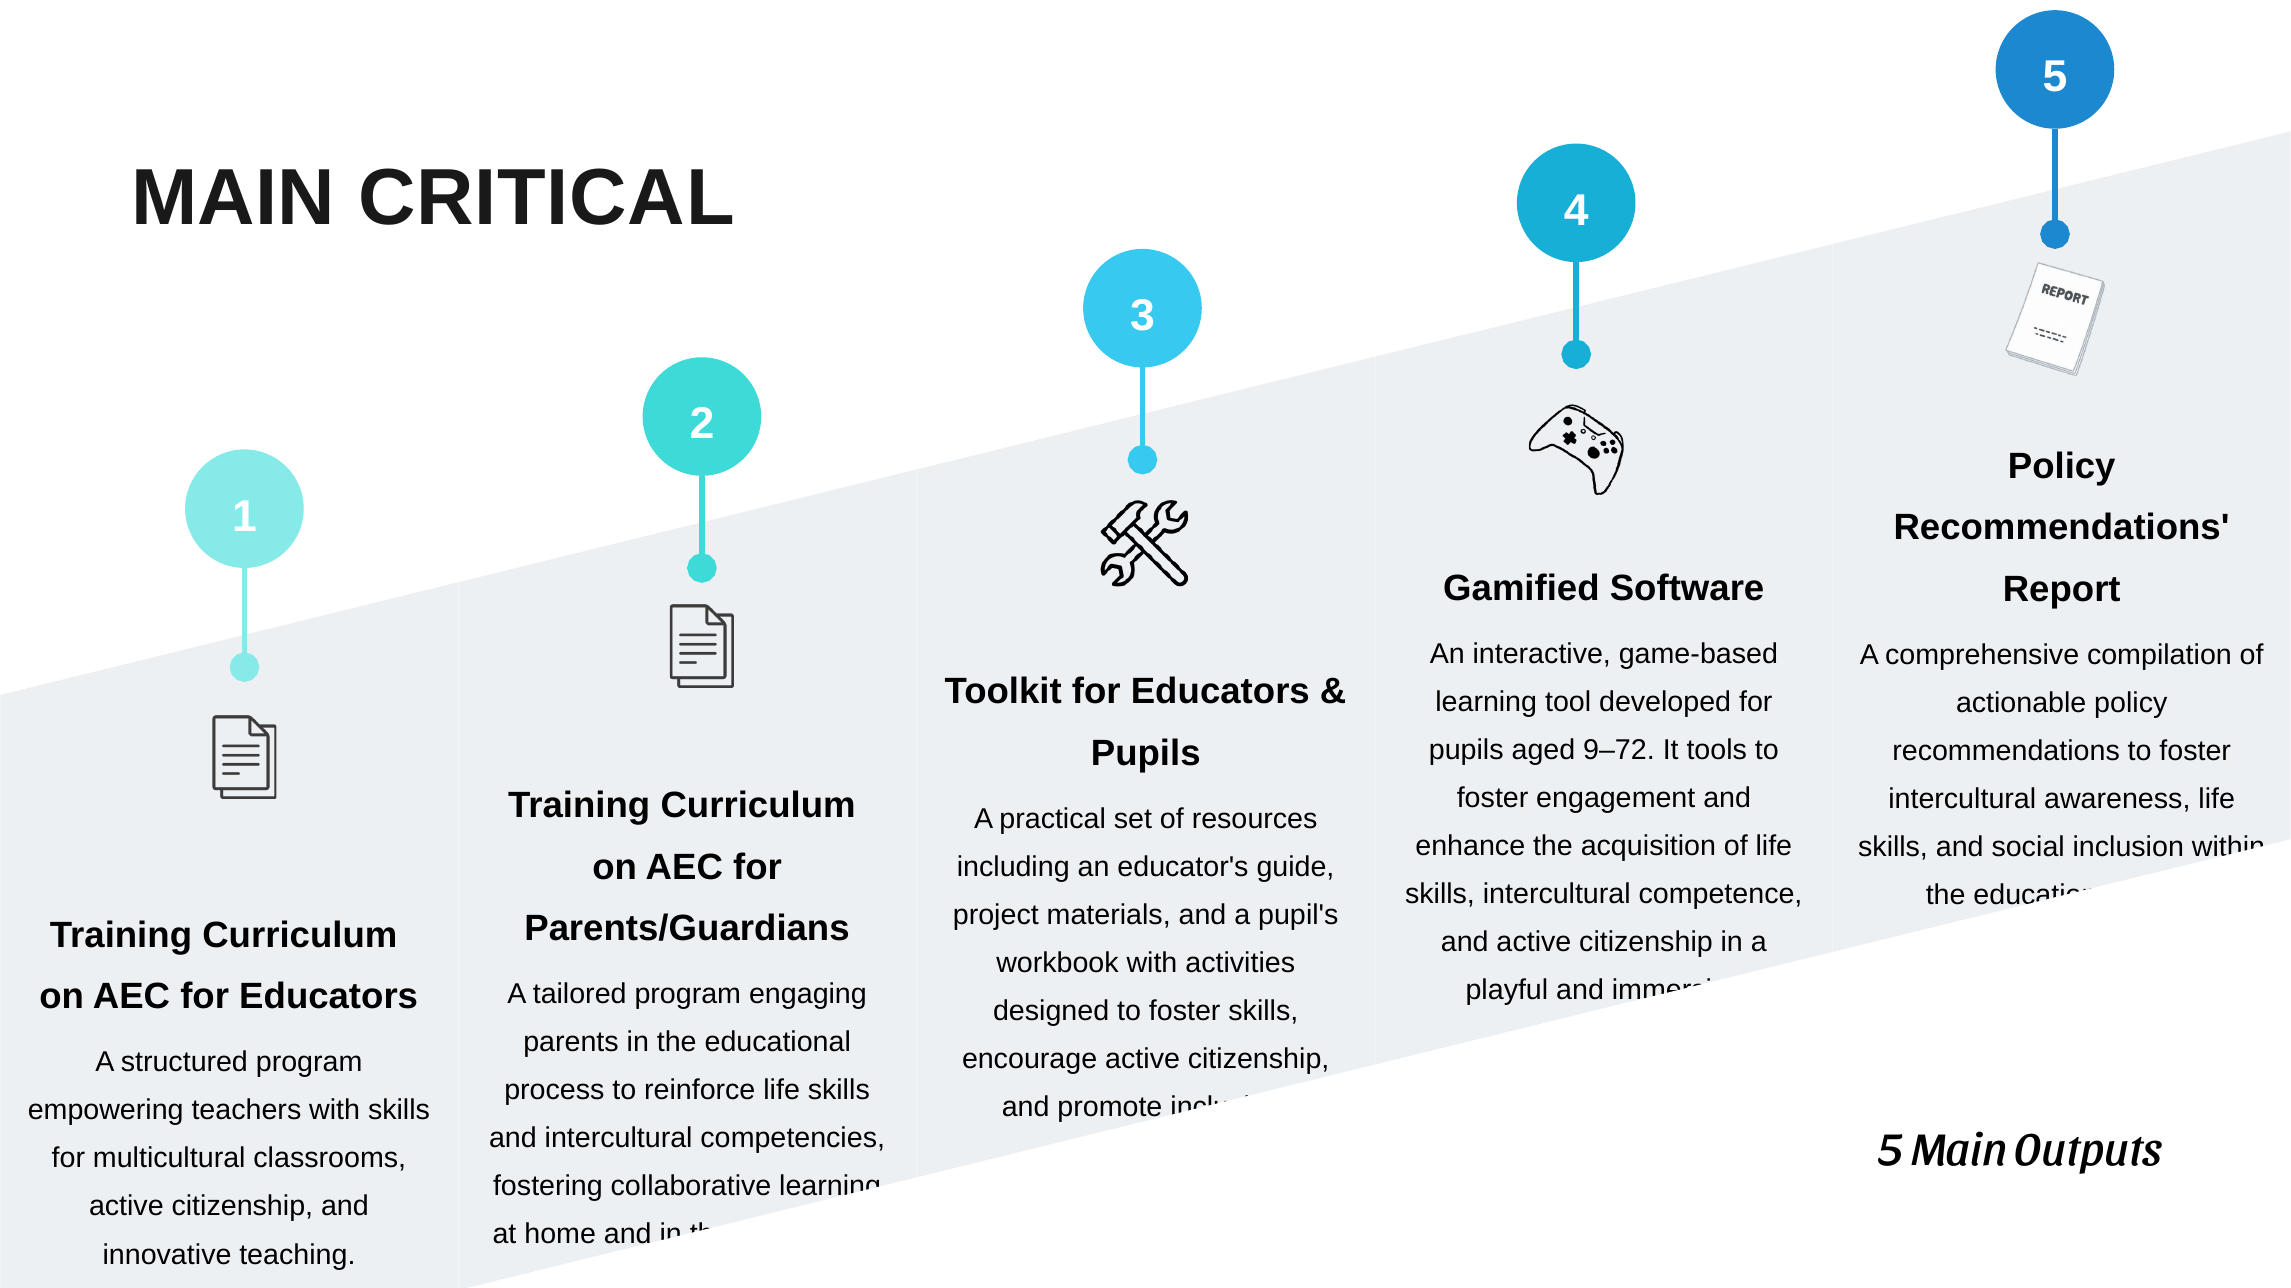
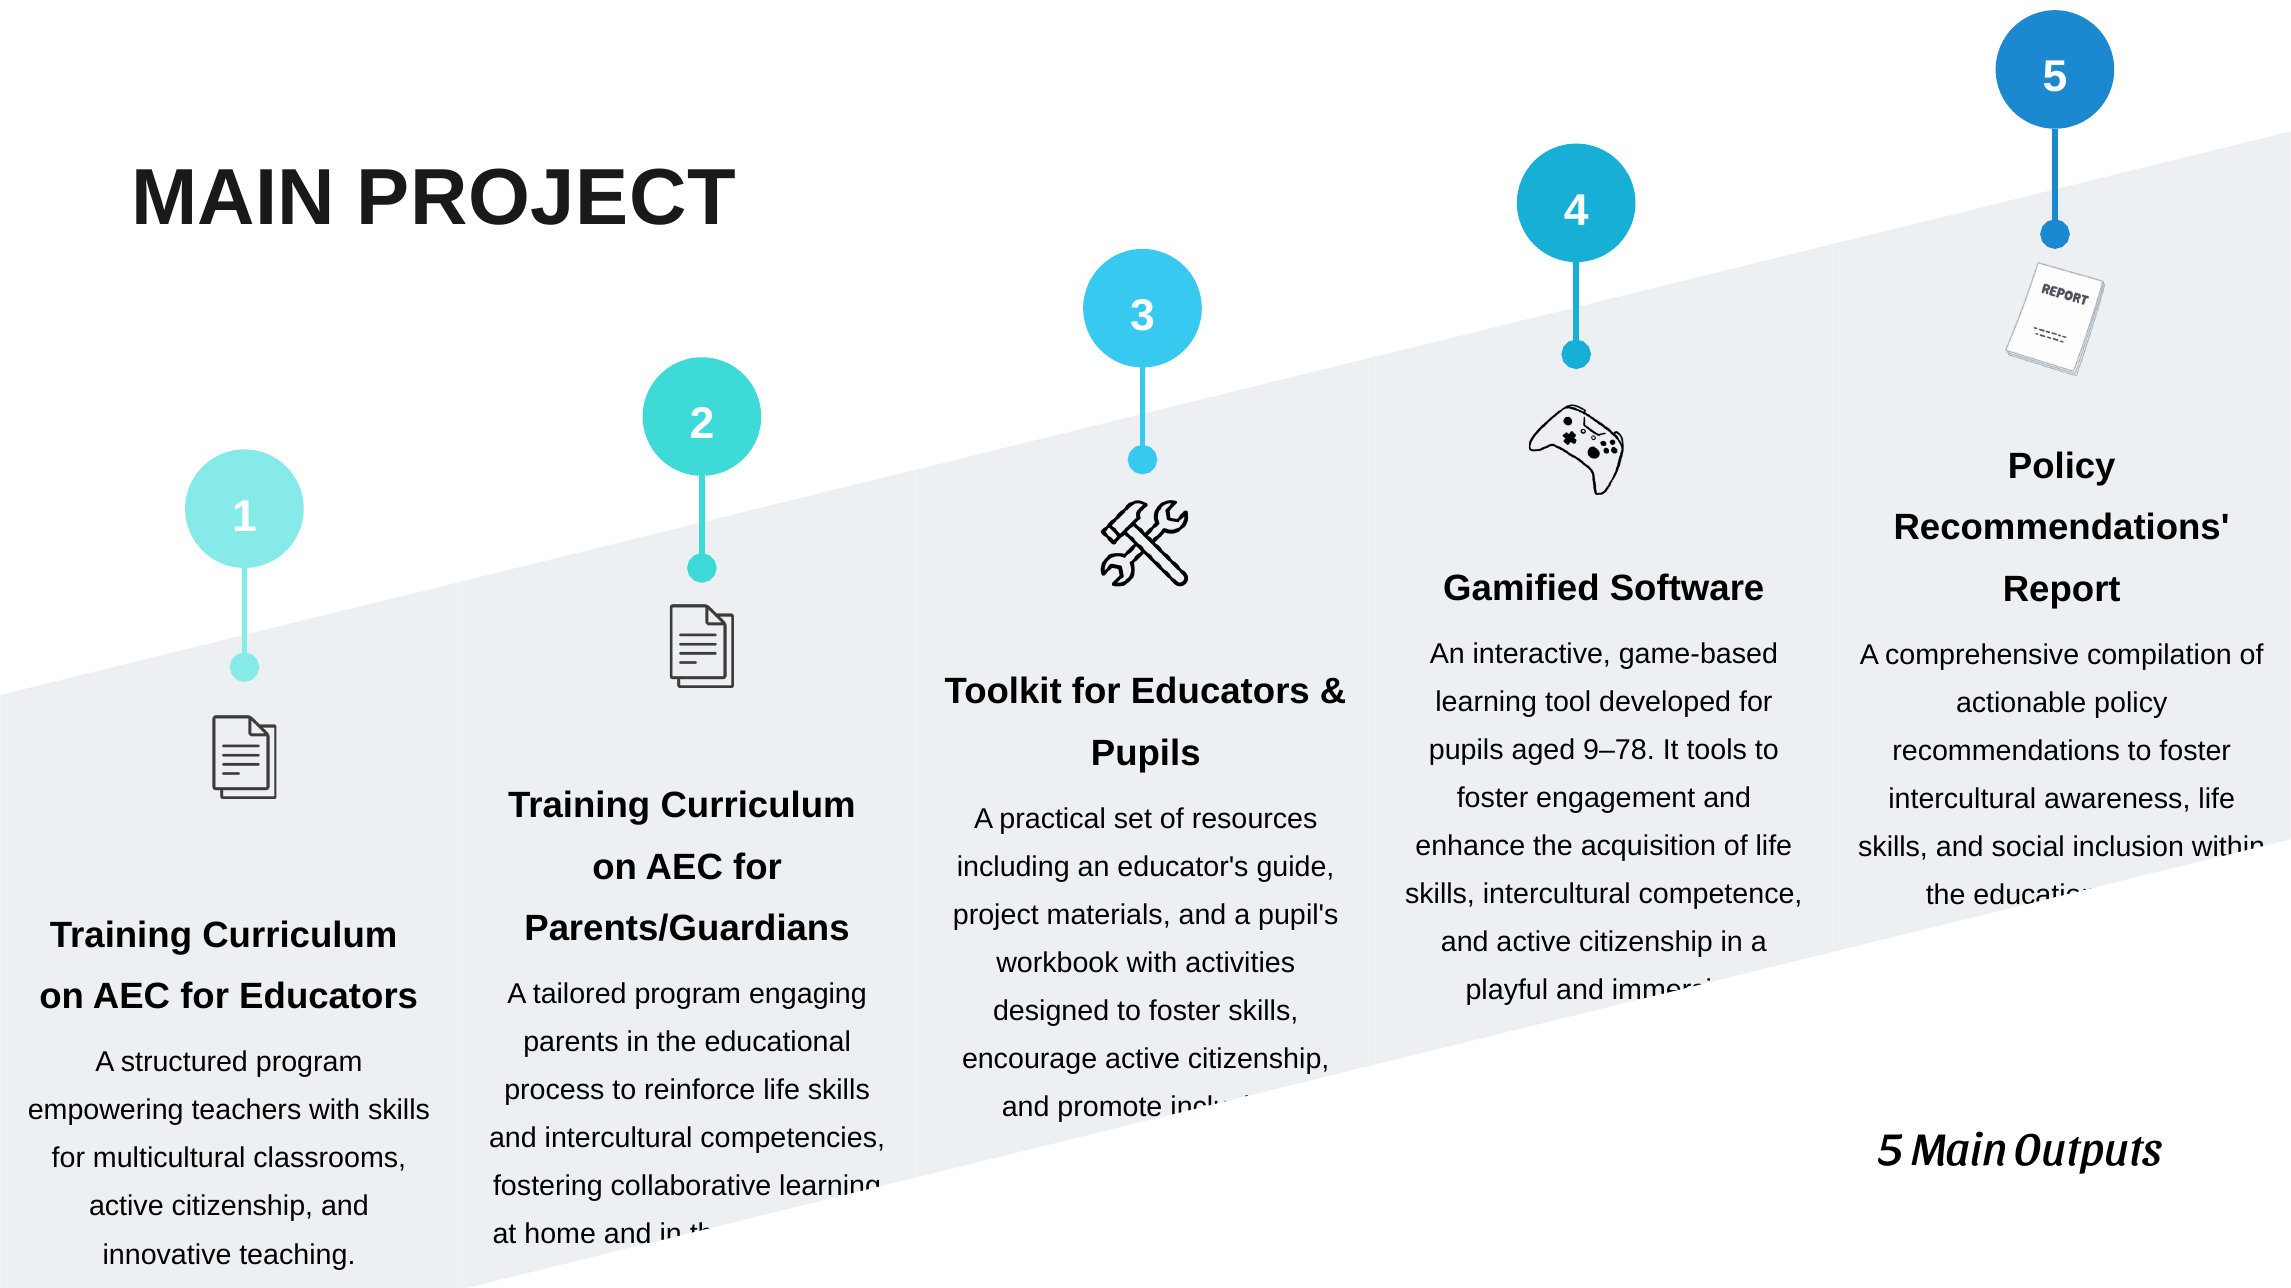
MAIN CRITICAL: CRITICAL -> PROJECT
9–72: 9–72 -> 9–78
